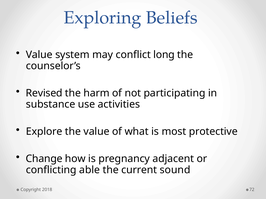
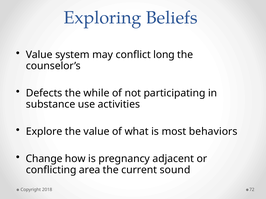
Revised: Revised -> Defects
harm: harm -> while
protective: protective -> behaviors
able: able -> area
